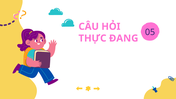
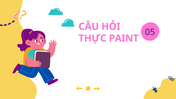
ĐANG: ĐANG -> PAINT
